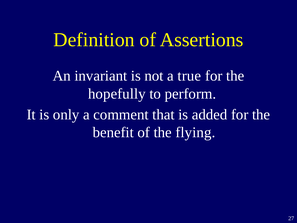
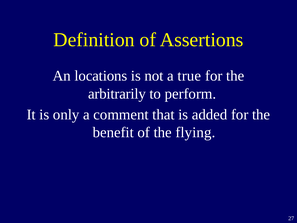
invariant: invariant -> locations
hopefully: hopefully -> arbitrarily
